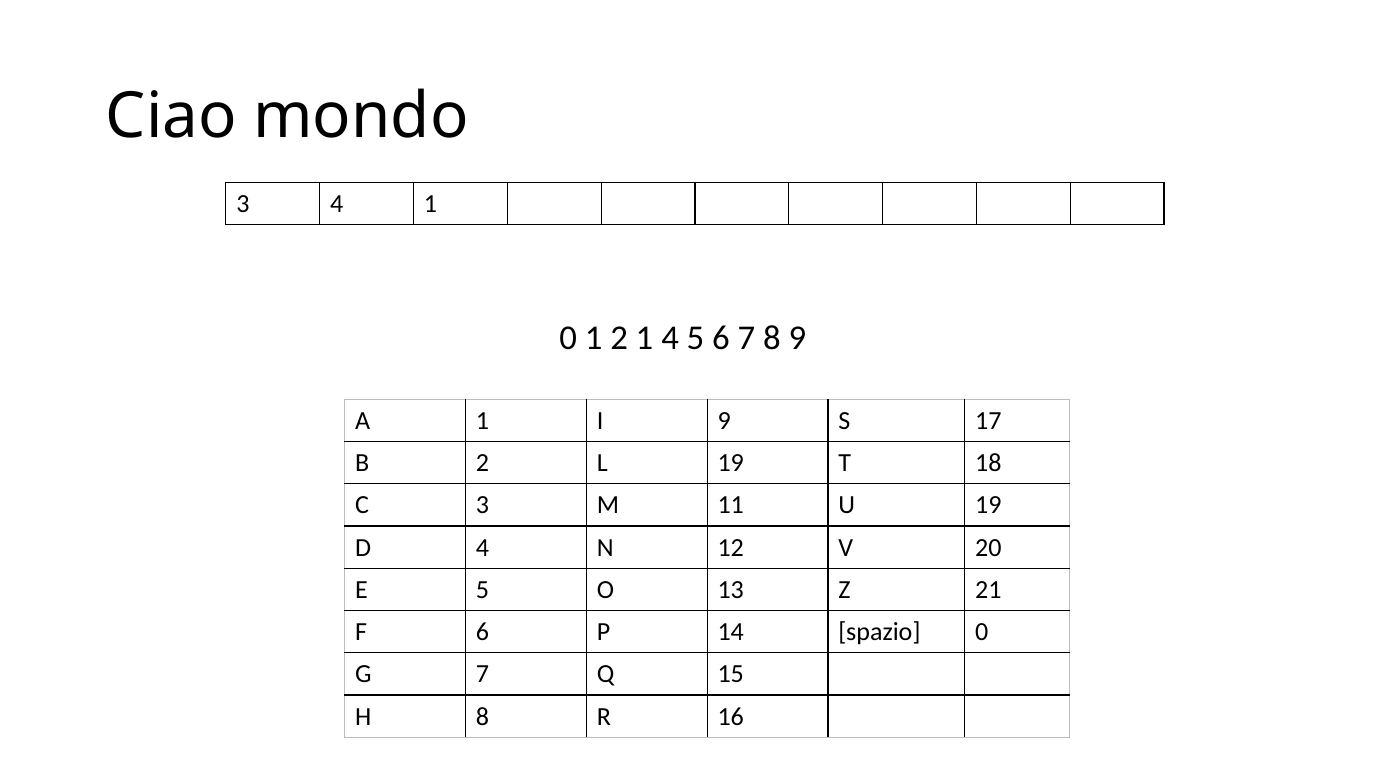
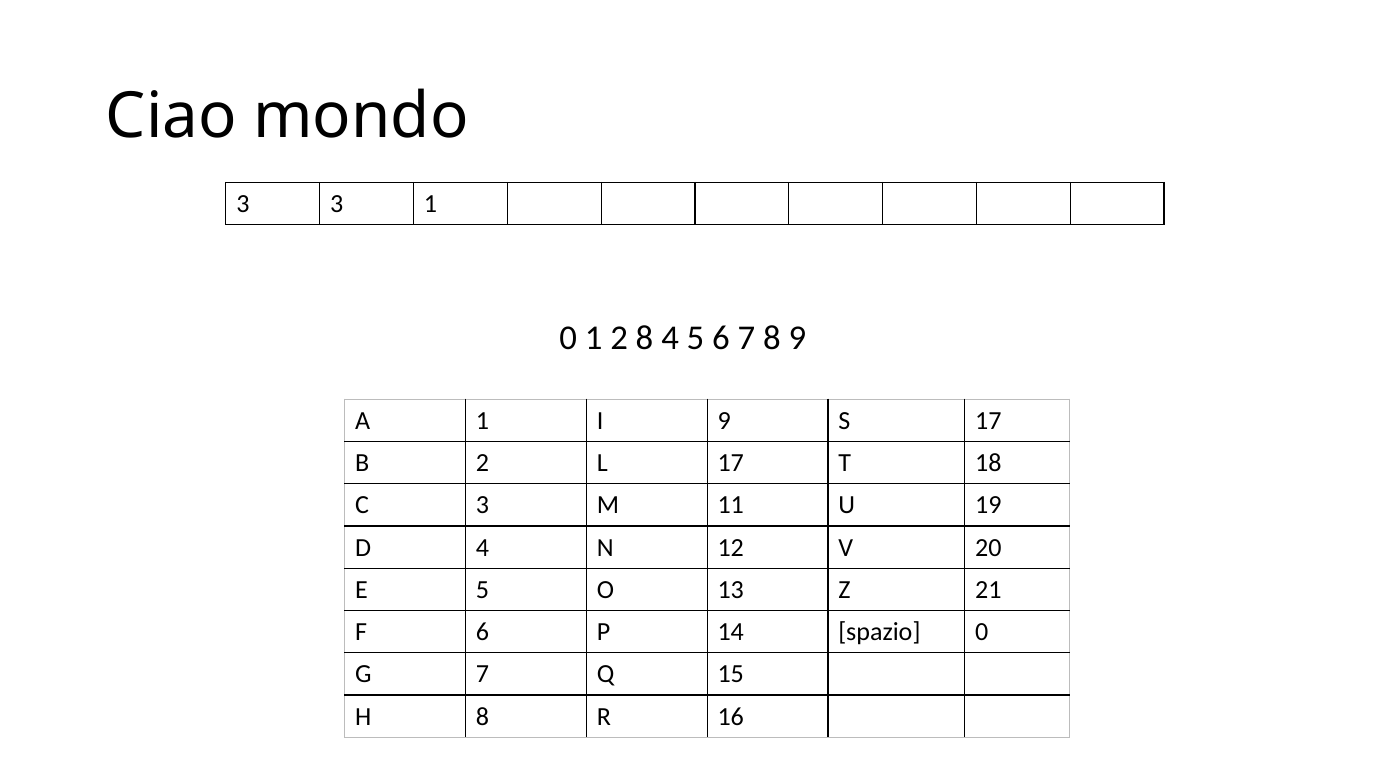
3 4: 4 -> 3
2 1: 1 -> 8
L 19: 19 -> 17
